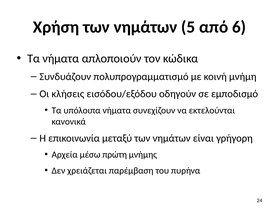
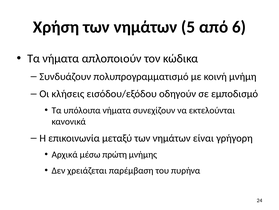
Αρχεία: Αρχεία -> Αρχικά
